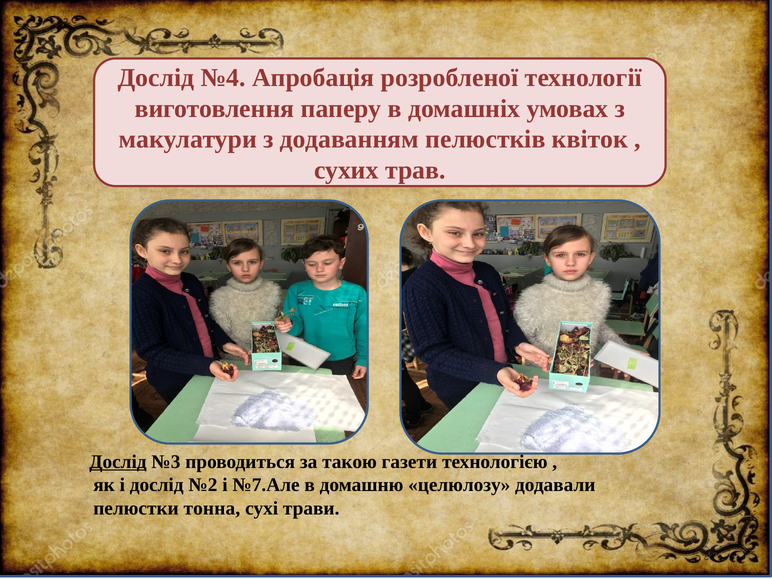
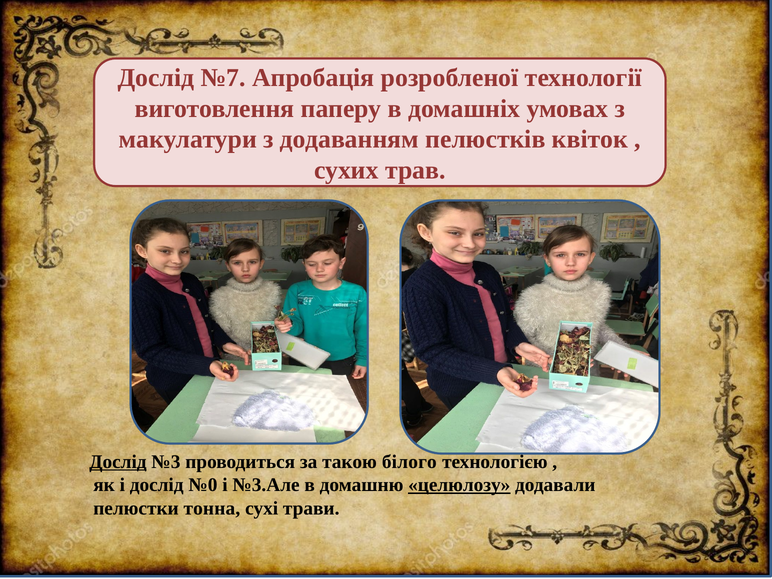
№4: №4 -> №7
газети: газети -> білого
№2: №2 -> №0
№7.Але: №7.Але -> №3.Але
целюлозу underline: none -> present
